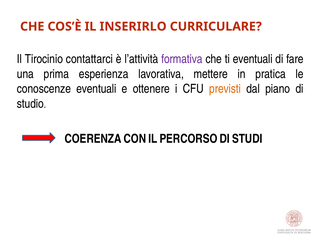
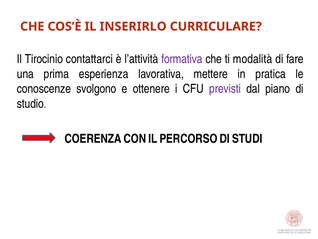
ti eventuali: eventuali -> modalità
conoscenze eventuali: eventuali -> svolgono
previsti colour: orange -> purple
